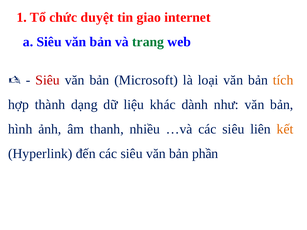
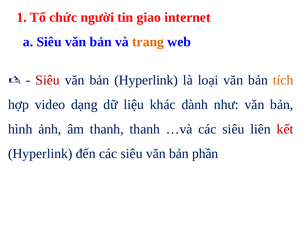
duyệt: duyệt -> người
trang colour: green -> orange
bản Microsoft: Microsoft -> Hyperlink
thành: thành -> video
thanh nhiều: nhiều -> thanh
kết colour: orange -> red
